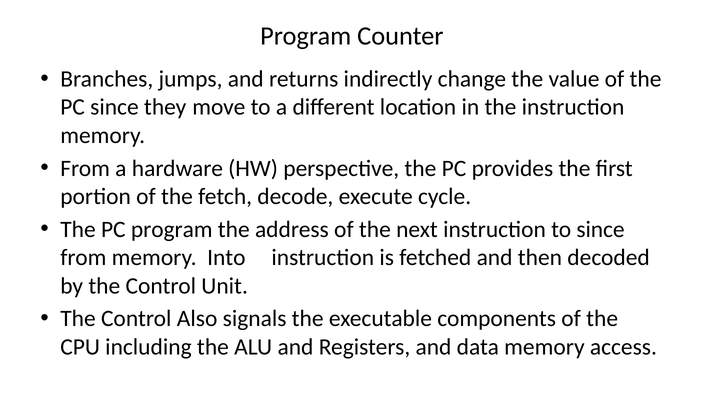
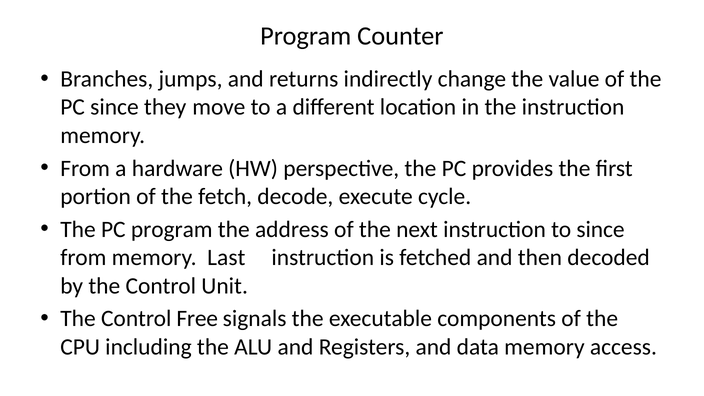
Into: Into -> Last
Also: Also -> Free
